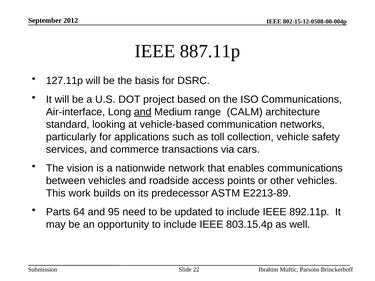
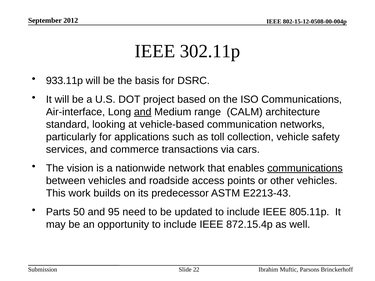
887.11p: 887.11p -> 302.11p
127.11p: 127.11p -> 933.11p
communications at (305, 168) underline: none -> present
E2213-89: E2213-89 -> E2213-43
64: 64 -> 50
892.11p: 892.11p -> 805.11p
803.15.4p: 803.15.4p -> 872.15.4p
